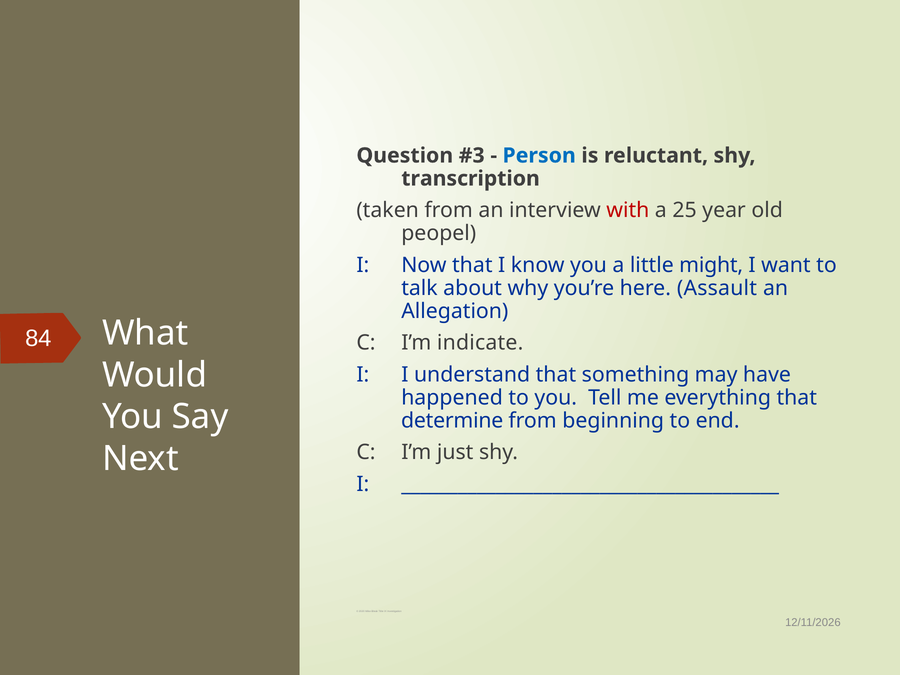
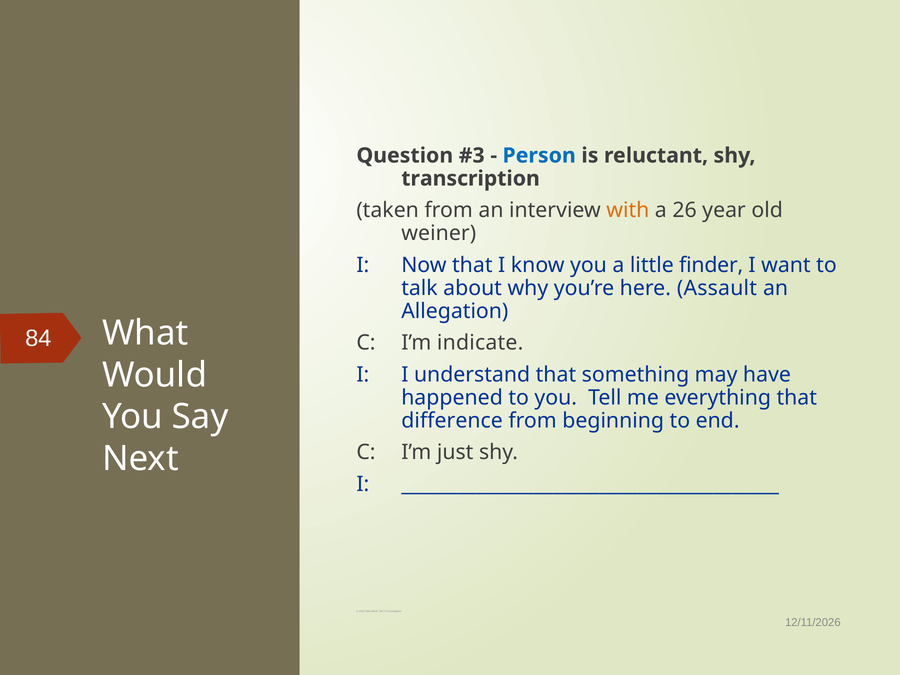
with colour: red -> orange
25: 25 -> 26
peopel: peopel -> weiner
might: might -> finder
determine: determine -> difference
